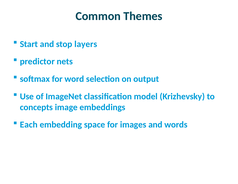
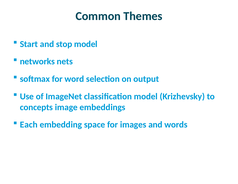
stop layers: layers -> model
predictor: predictor -> networks
